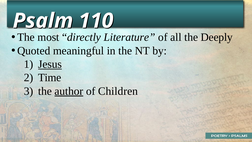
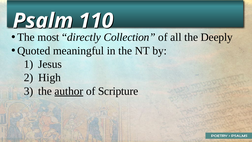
Literature: Literature -> Collection
Jesus underline: present -> none
Time: Time -> High
Children: Children -> Scripture
